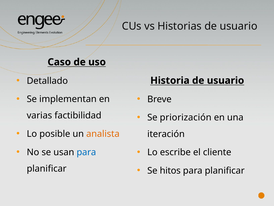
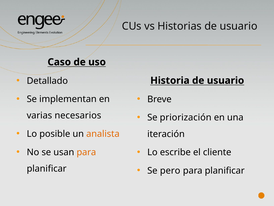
factibilidad: factibilidad -> necesarios
para at (86, 152) colour: blue -> orange
hitos: hitos -> pero
